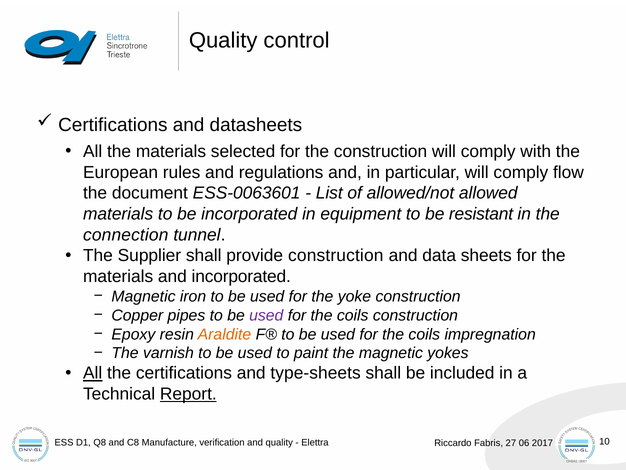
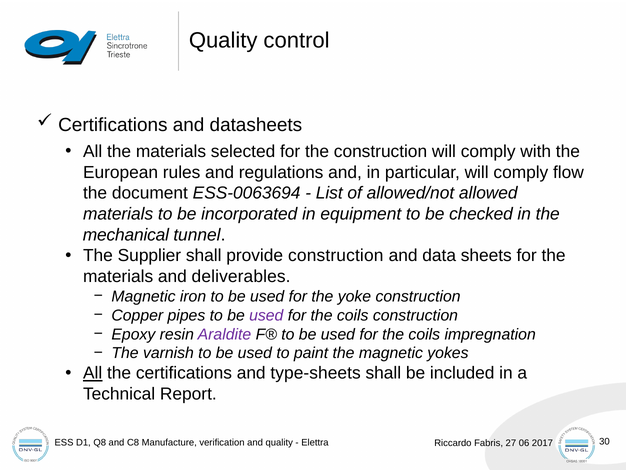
ESS-0063601: ESS-0063601 -> ESS-0063694
resistant: resistant -> checked
connection: connection -> mechanical
and incorporated: incorporated -> deliverables
Araldite colour: orange -> purple
Report underline: present -> none
10: 10 -> 30
